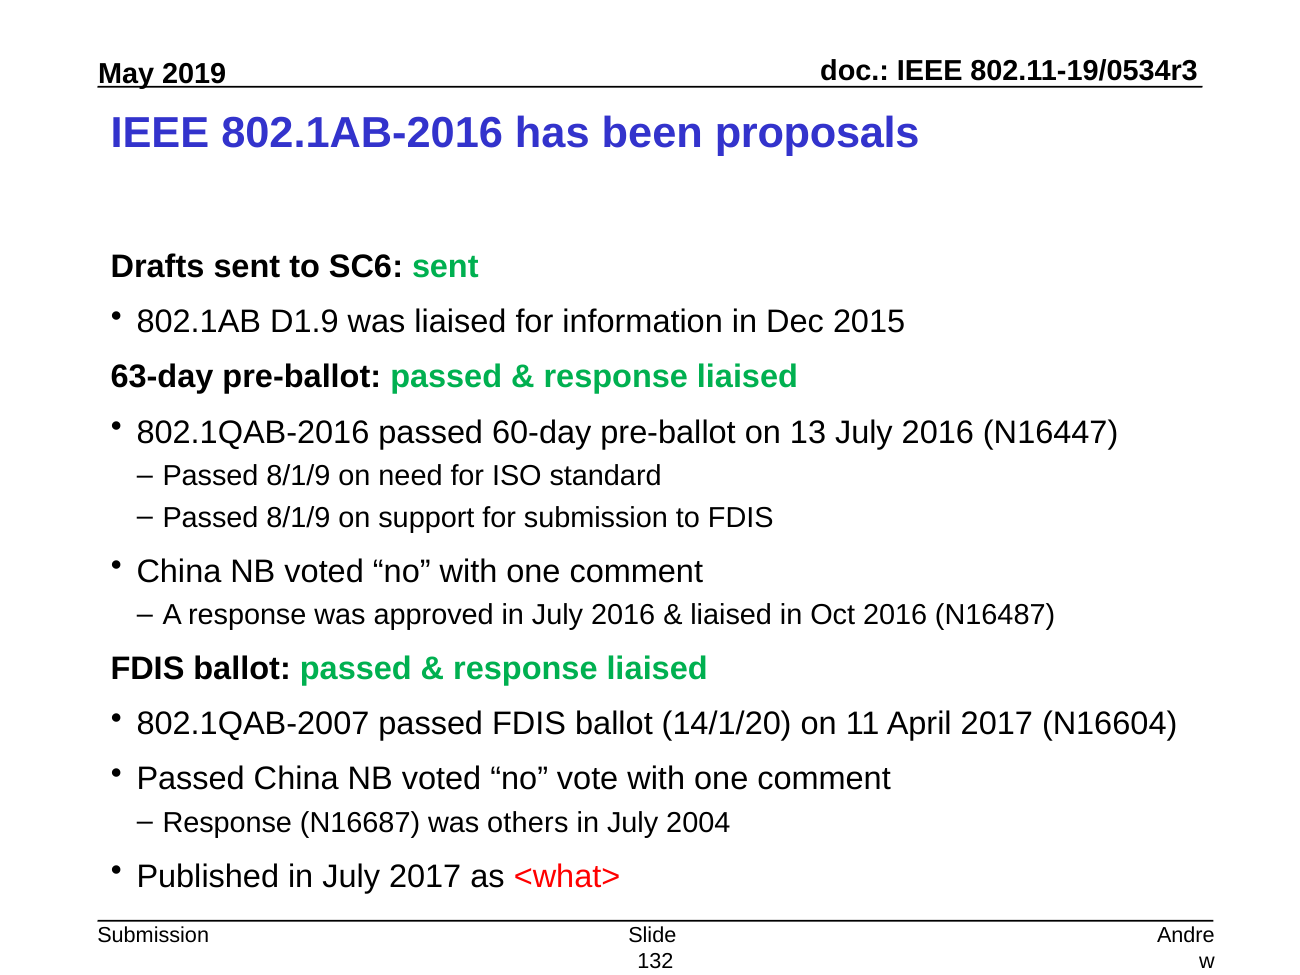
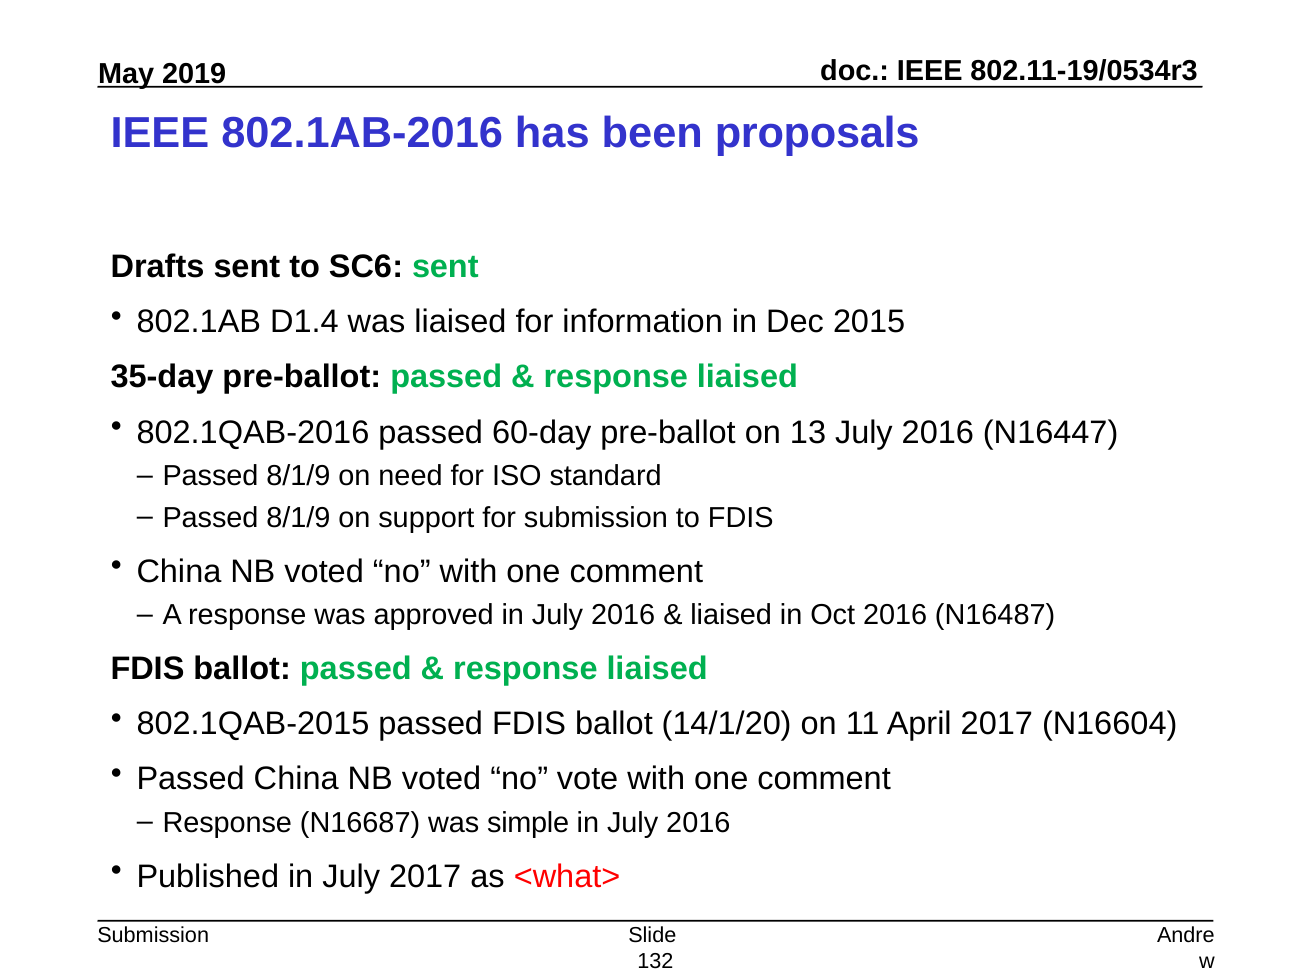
D1.9: D1.9 -> D1.4
63-day: 63-day -> 35-day
802.1QAB-2007: 802.1QAB-2007 -> 802.1QAB-2015
others: others -> simple
2004 at (698, 823): 2004 -> 2016
